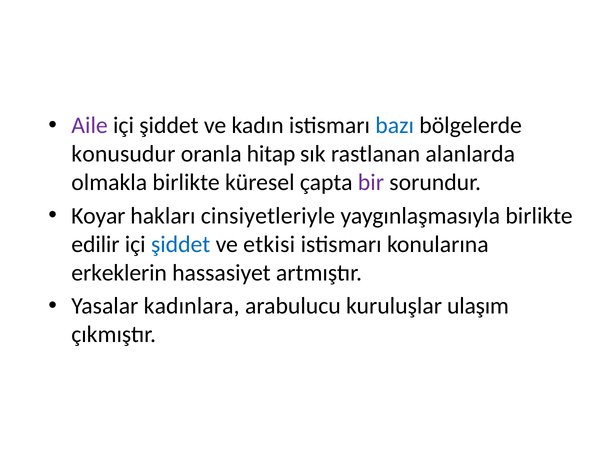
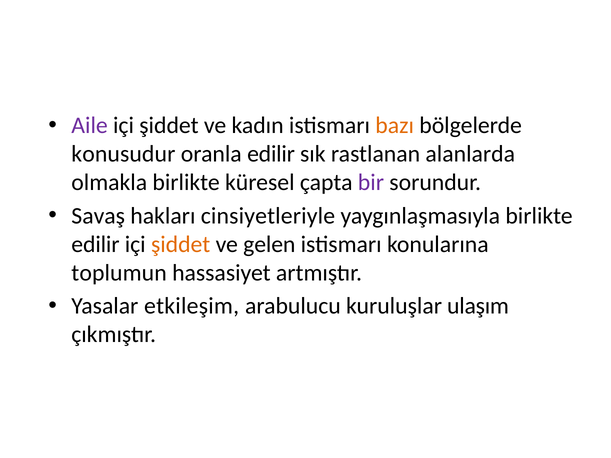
bazı colour: blue -> orange
oranla hitap: hitap -> edilir
Koyar: Koyar -> Savaş
şiddet at (181, 244) colour: blue -> orange
etkisi: etkisi -> gelen
erkeklerin: erkeklerin -> toplumun
kadınlara: kadınlara -> etkileşim
